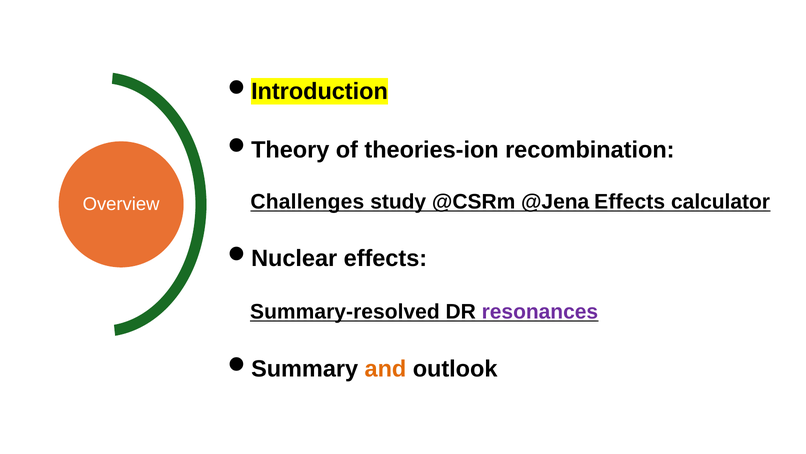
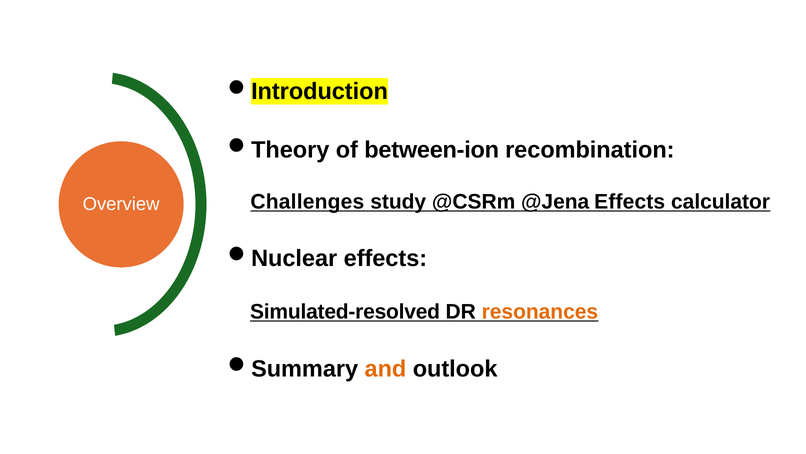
theories-ion: theories-ion -> between-ion
Summary-resolved: Summary-resolved -> Simulated-resolved
resonances colour: purple -> orange
